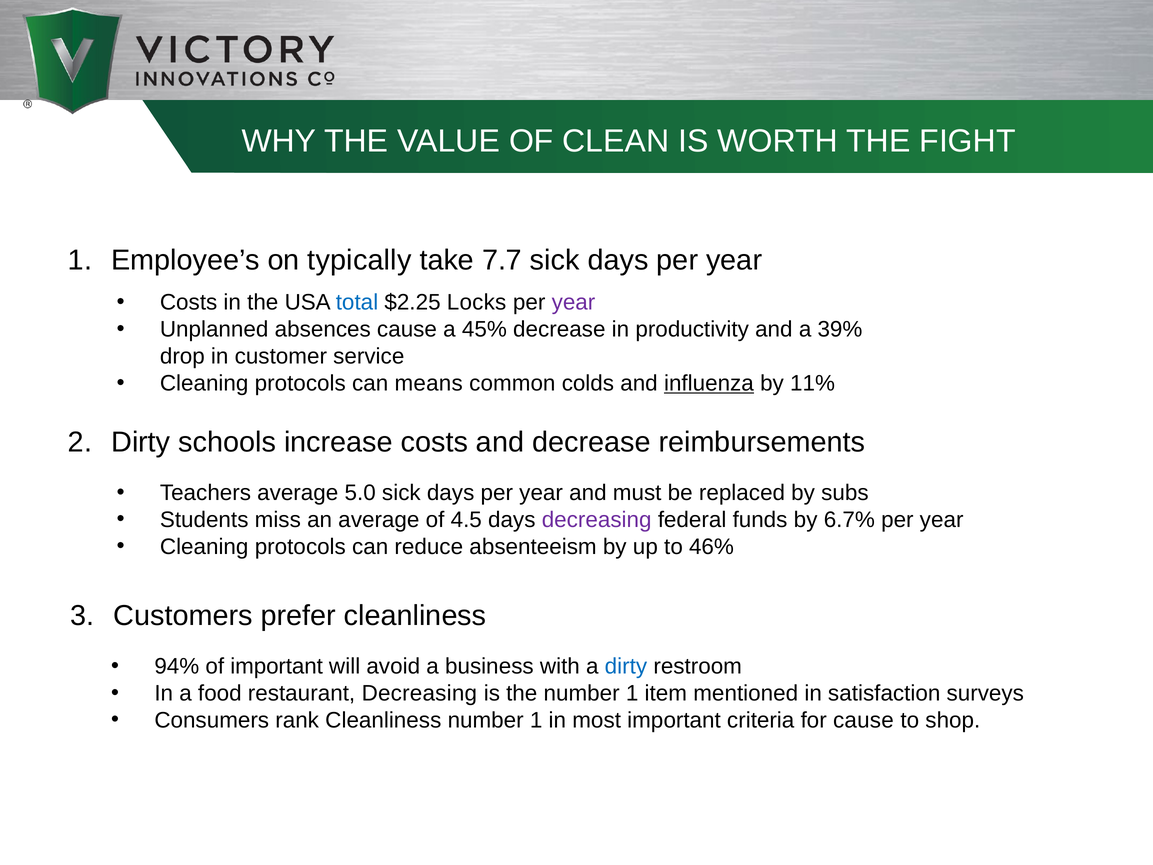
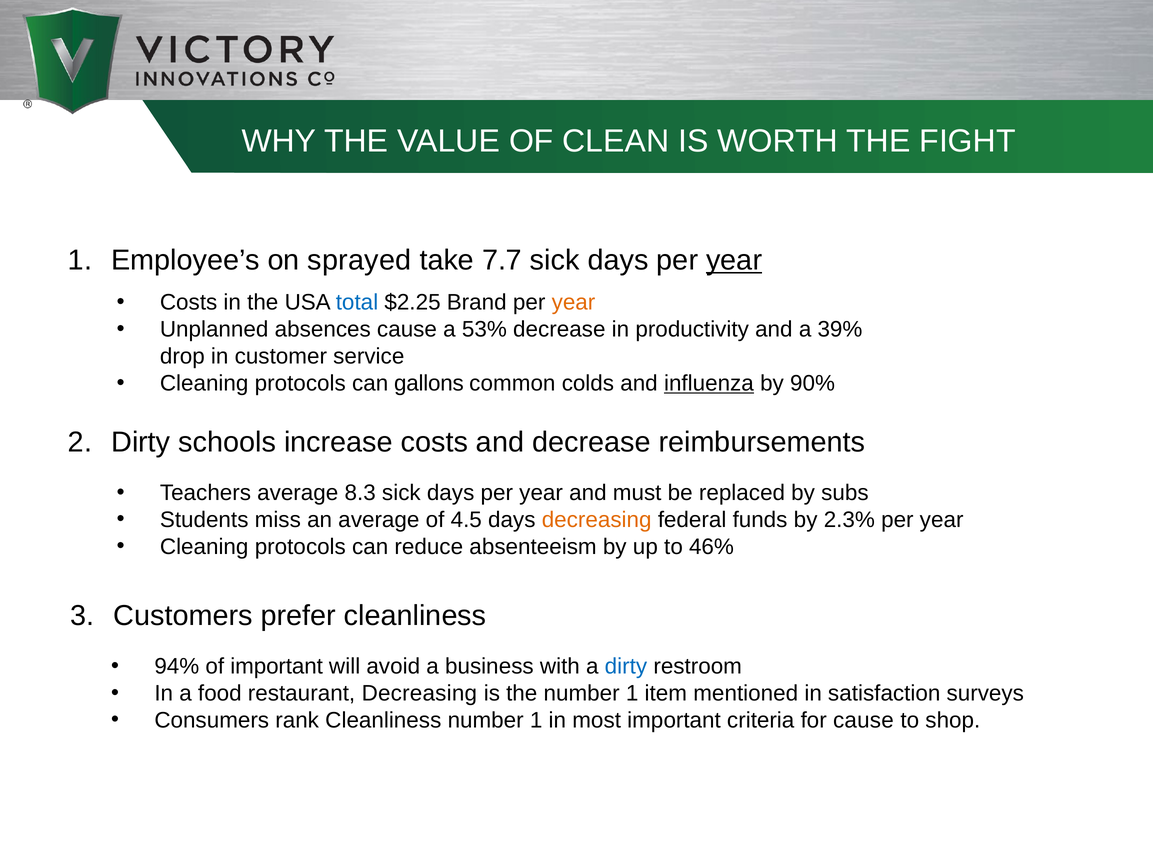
typically: typically -> sprayed
year at (734, 260) underline: none -> present
Locks: Locks -> Brand
year at (573, 302) colour: purple -> orange
45%: 45% -> 53%
means: means -> gallons
11%: 11% -> 90%
5.0: 5.0 -> 8.3
decreasing at (597, 520) colour: purple -> orange
6.7%: 6.7% -> 2.3%
